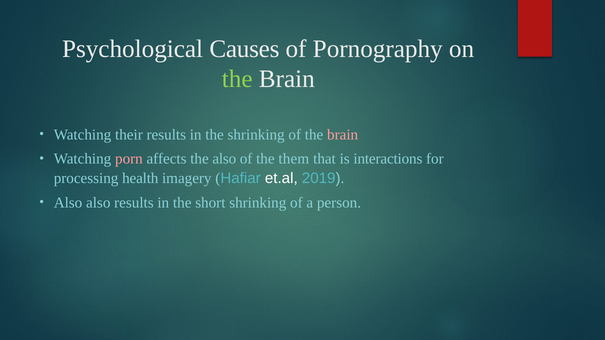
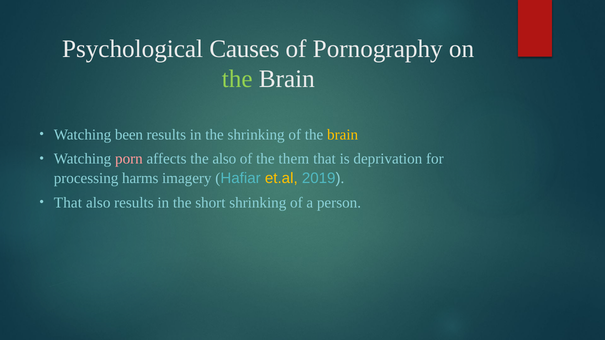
their: their -> been
brain at (343, 135) colour: pink -> yellow
interactions: interactions -> deprivation
health: health -> harms
et.al colour: white -> yellow
Also at (68, 203): Also -> That
